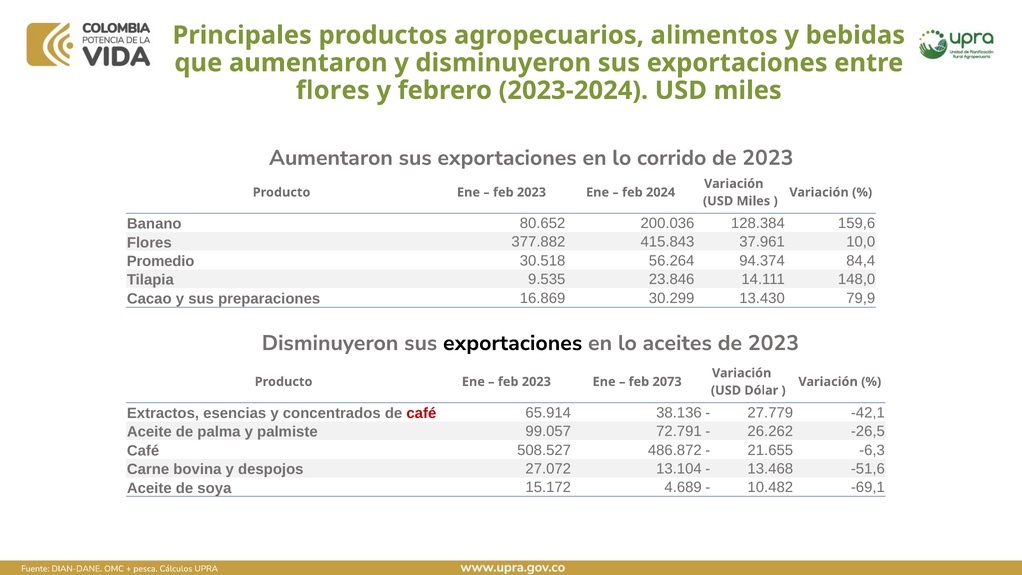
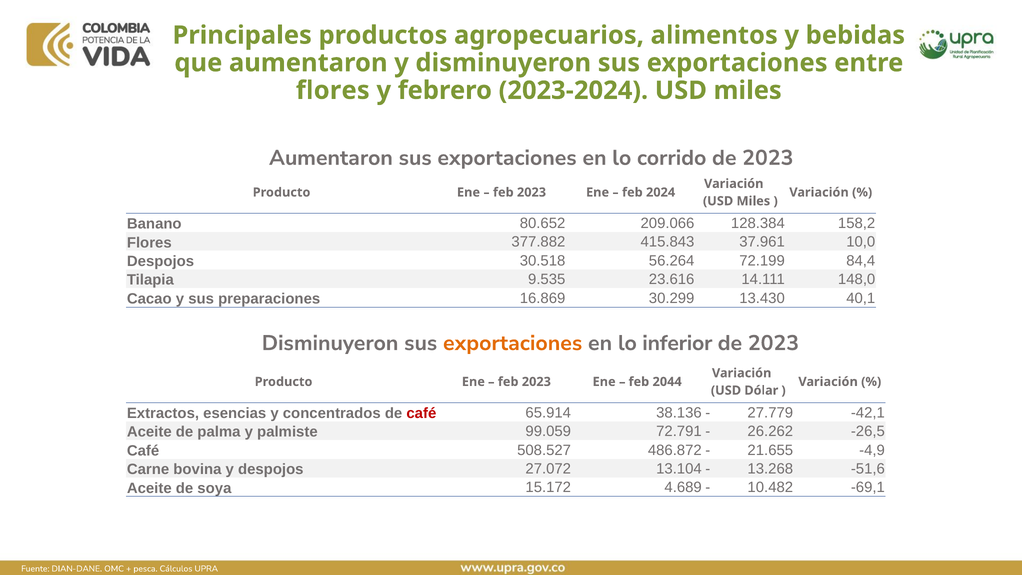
200.036: 200.036 -> 209.066
159,6: 159,6 -> 158,2
Promedio at (161, 261): Promedio -> Despojos
94.374: 94.374 -> 72.199
23.846: 23.846 -> 23.616
79,9: 79,9 -> 40,1
exportaciones at (513, 343) colour: black -> orange
aceites: aceites -> inferior
2073: 2073 -> 2044
99.057: 99.057 -> 99.059
-6,3: -6,3 -> -4,9
13.468: 13.468 -> 13.268
